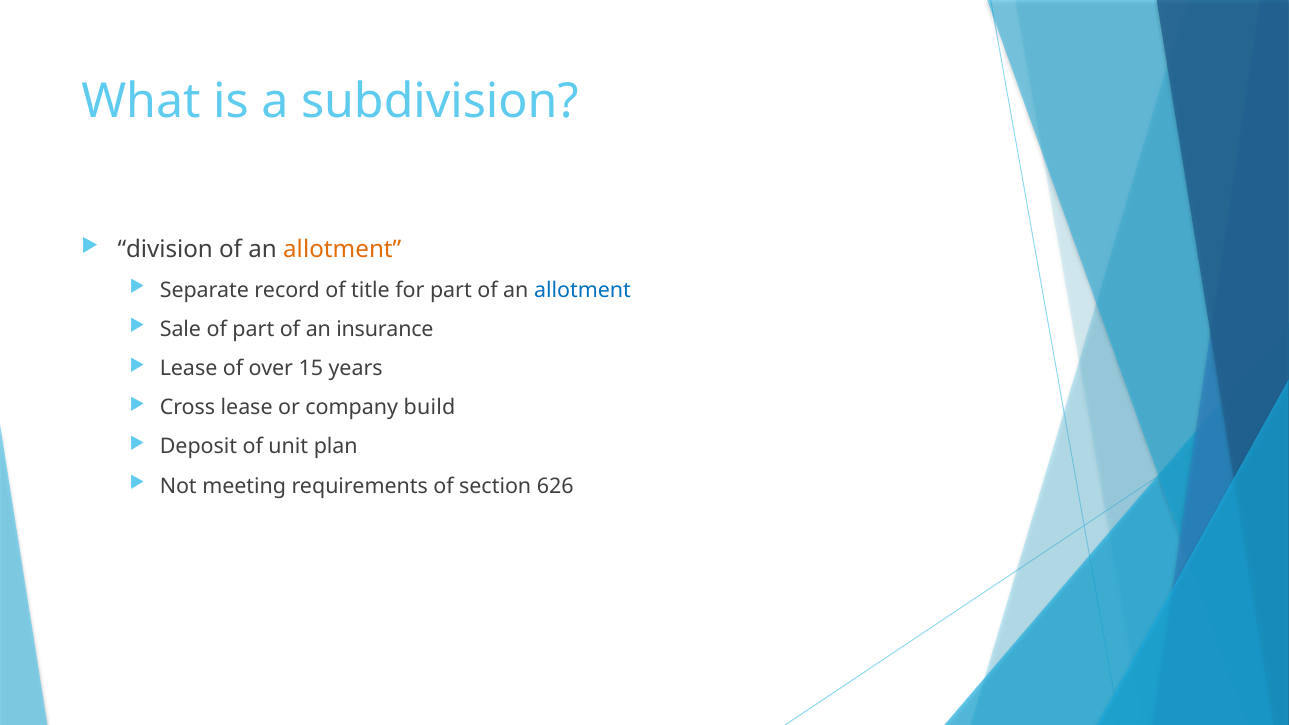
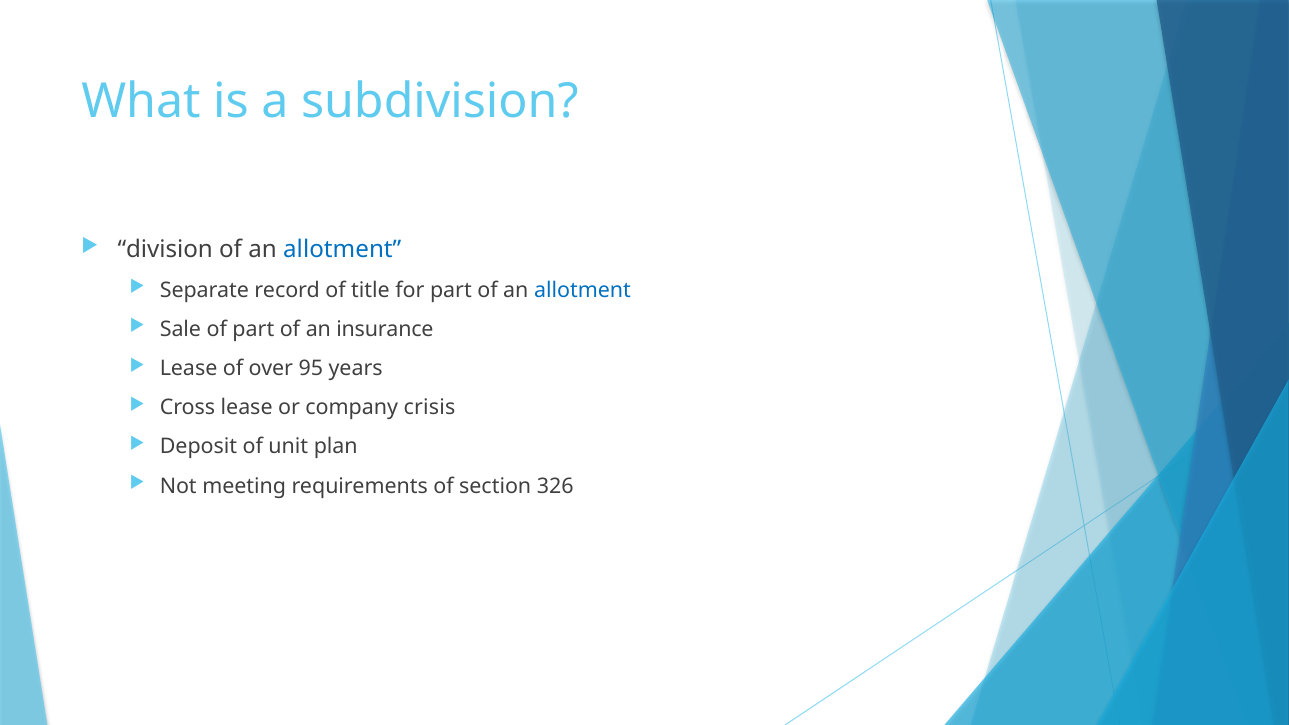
allotment at (342, 249) colour: orange -> blue
15: 15 -> 95
build: build -> crisis
626: 626 -> 326
